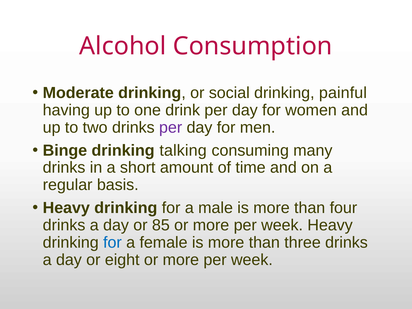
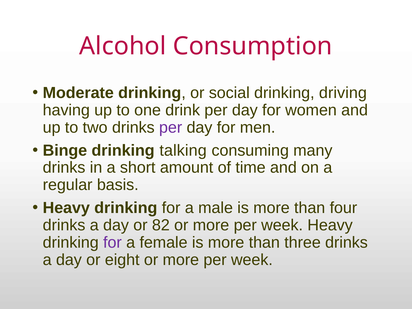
painful: painful -> driving
85: 85 -> 82
for at (112, 242) colour: blue -> purple
